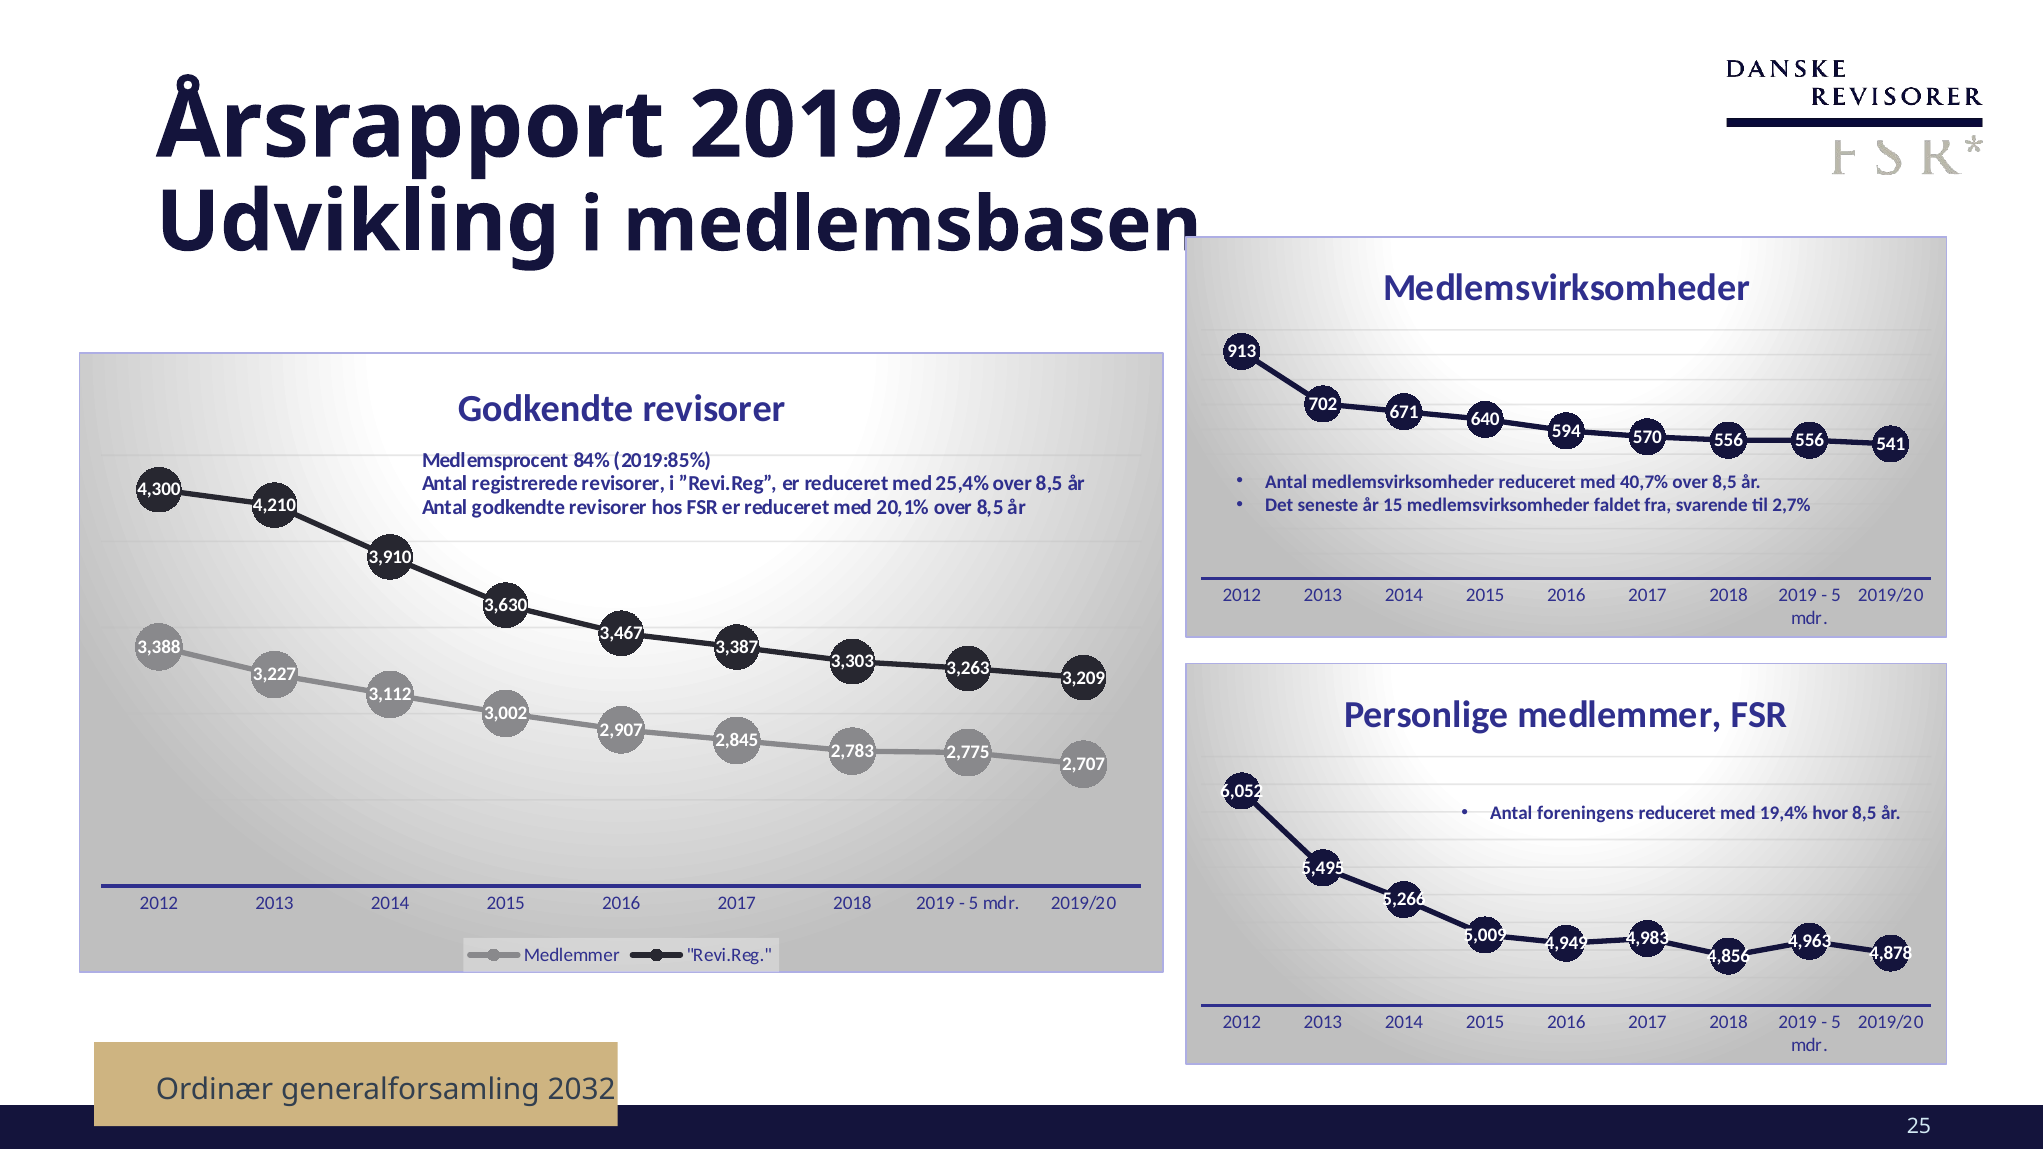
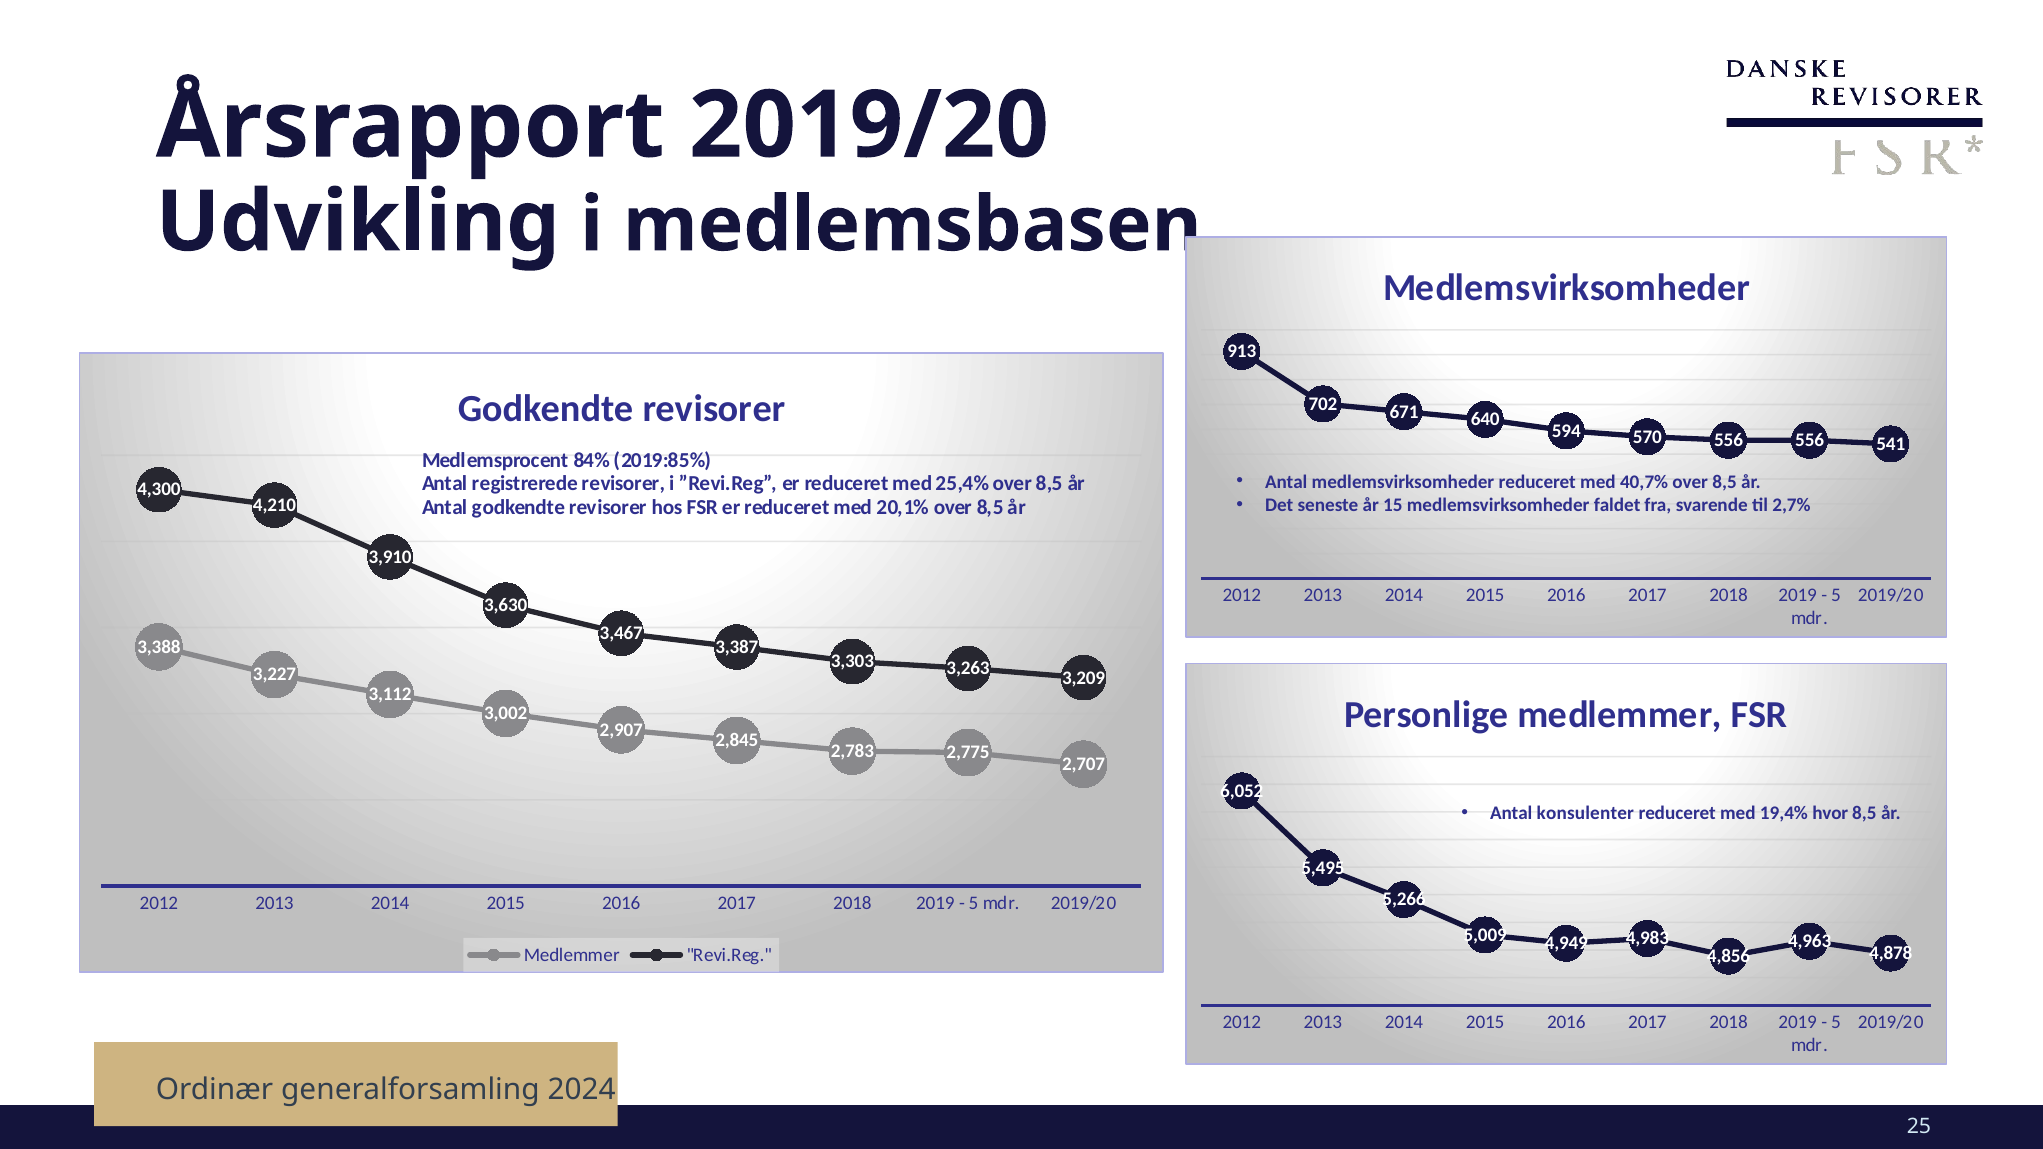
foreningens: foreningens -> konsulenter
2032: 2032 -> 2024
